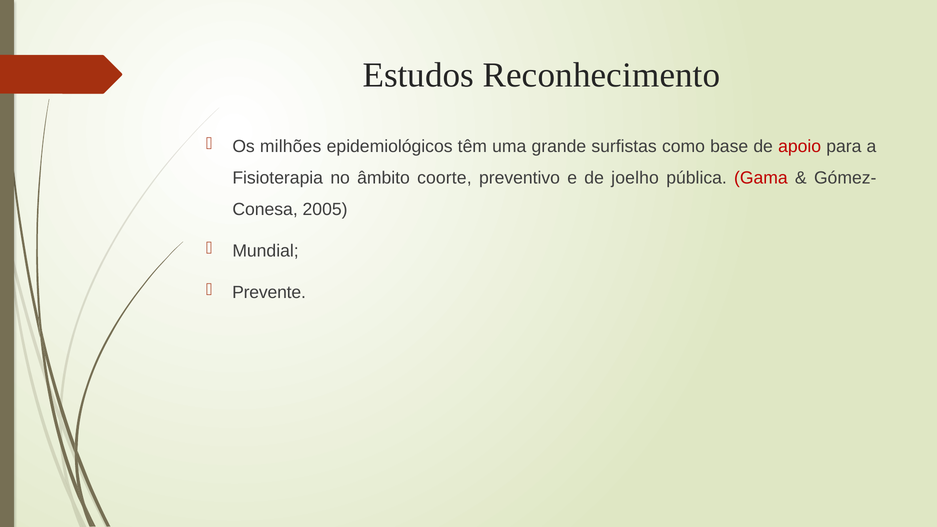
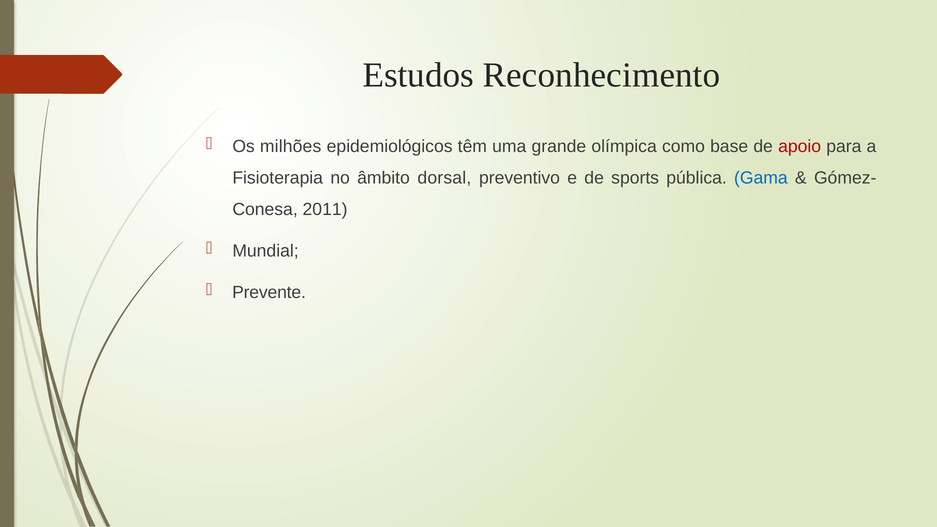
surfistas: surfistas -> olímpica
coorte: coorte -> dorsal
joelho: joelho -> sports
Gama colour: red -> blue
2005: 2005 -> 2011
